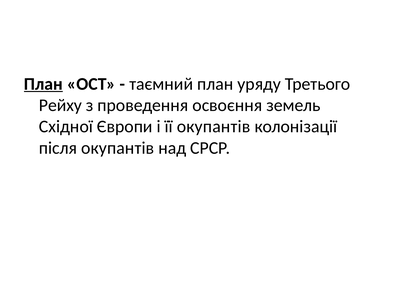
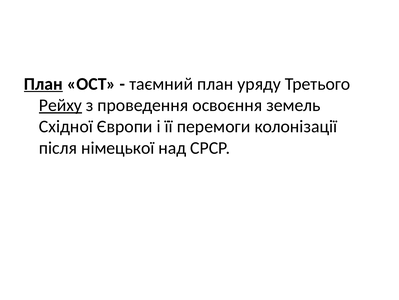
Рейху underline: none -> present
її окупантів: окупантів -> перемоги
після окупантів: окупантів -> німецької
